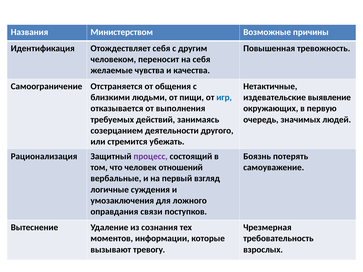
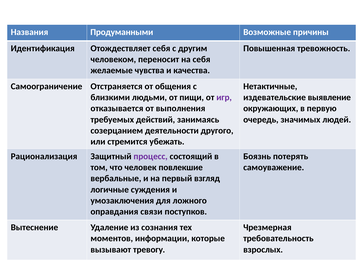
Министерством: Министерством -> Продуманными
игр colour: blue -> purple
отношений: отношений -> повлекшие
